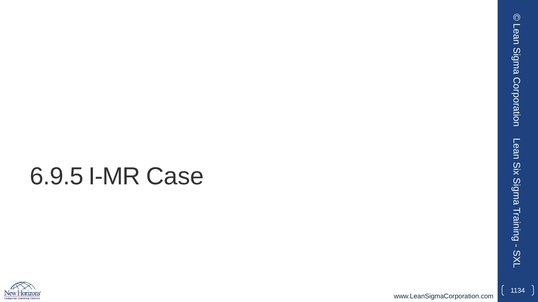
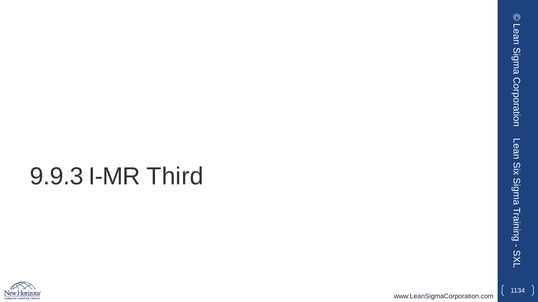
6.9.5: 6.9.5 -> 9.9.3
Case: Case -> Third
